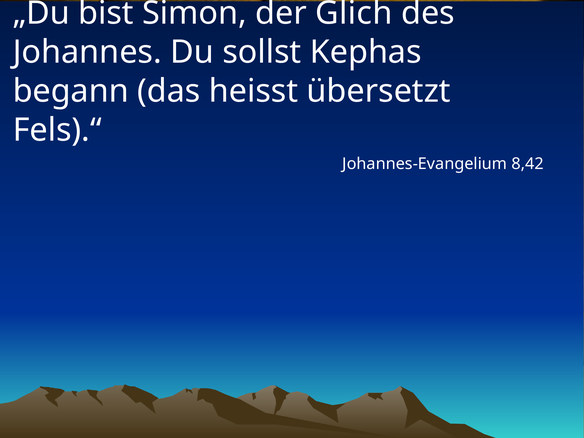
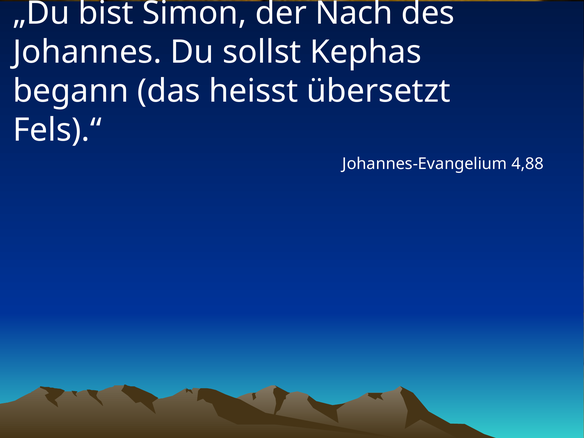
Glich: Glich -> Nach
8,42: 8,42 -> 4,88
